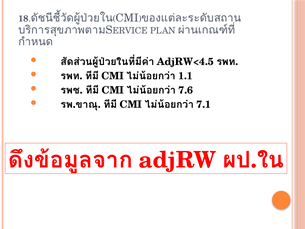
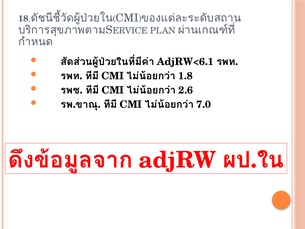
AdjRW<4.5: AdjRW<4.5 -> AdjRW<6.1
1.1: 1.1 -> 1.8
7.6: 7.6 -> 2.6
7.1: 7.1 -> 7.0
